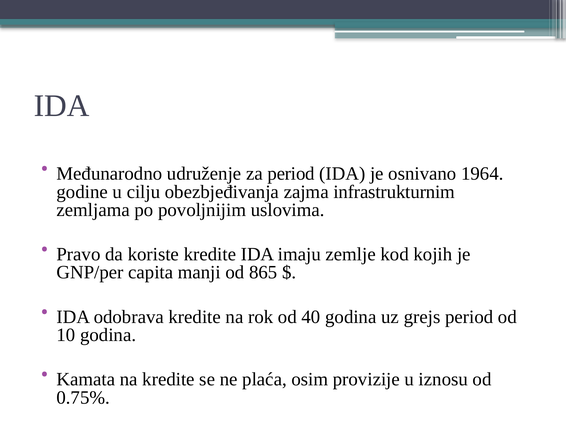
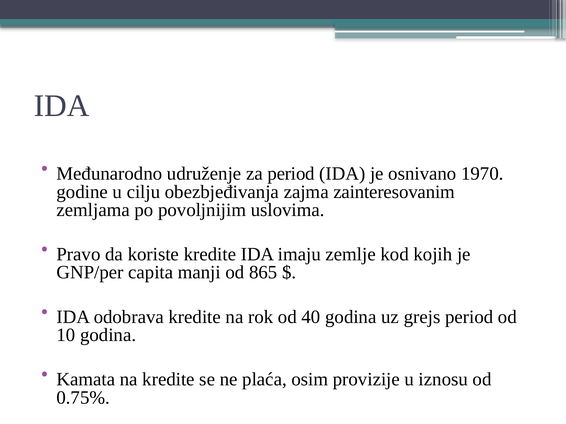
1964: 1964 -> 1970
infrastrukturnim: infrastrukturnim -> zainteresovanim
